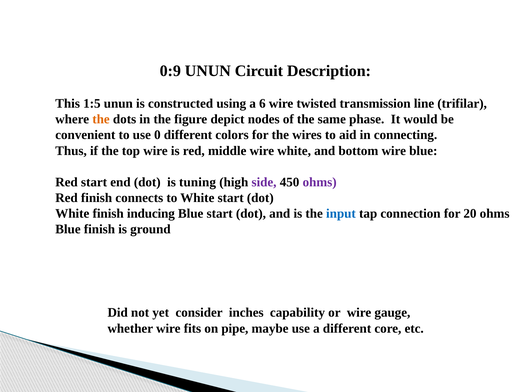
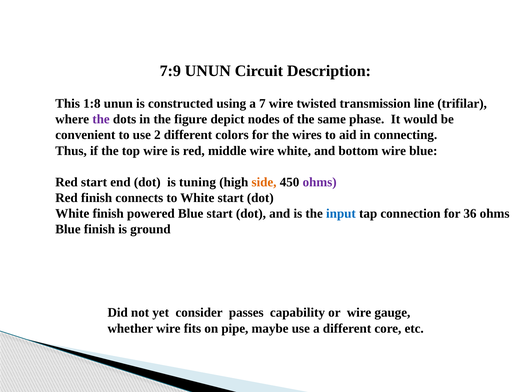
0:9: 0:9 -> 7:9
1:5: 1:5 -> 1:8
6: 6 -> 7
the at (101, 119) colour: orange -> purple
0: 0 -> 2
side colour: purple -> orange
inducing: inducing -> powered
20: 20 -> 36
inches: inches -> passes
